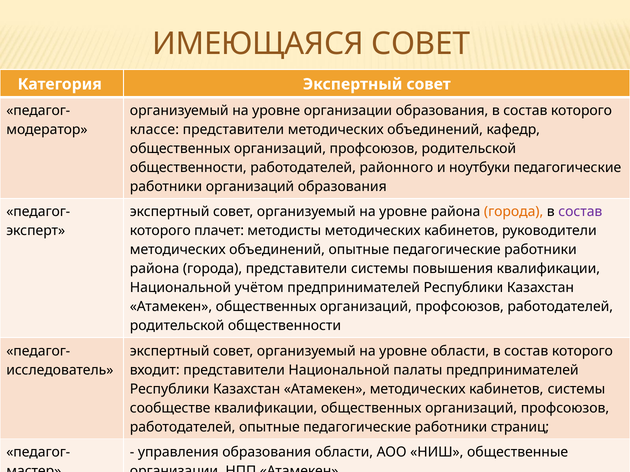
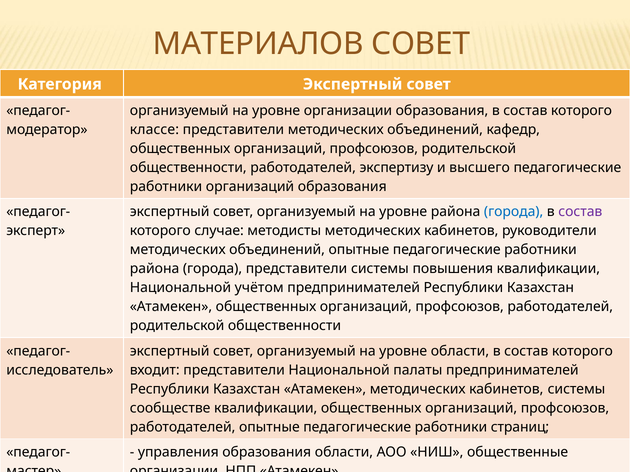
ИМЕЮЩАЯСЯ: ИМЕЮЩАЯСЯ -> МАТЕРИАЛОВ
районного: районного -> экспертизу
ноутбуки: ноутбуки -> высшего
города at (514, 212) colour: orange -> blue
плачет: плачет -> случае
